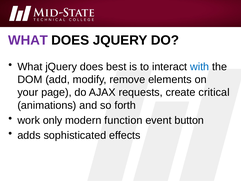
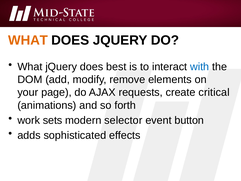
WHAT at (28, 40) colour: purple -> orange
only: only -> sets
function: function -> selector
